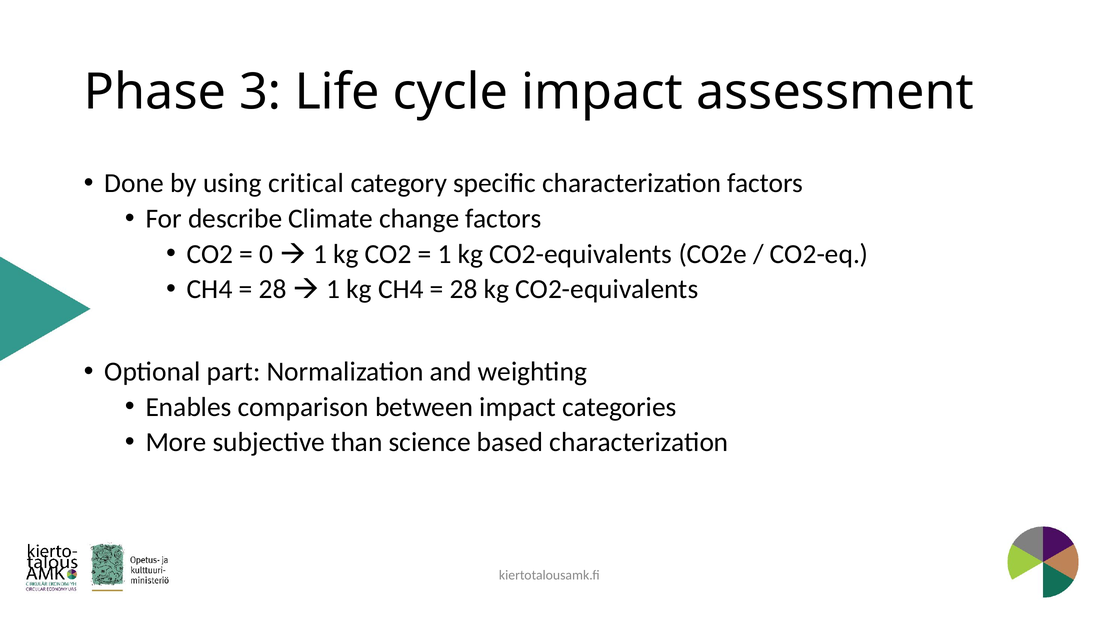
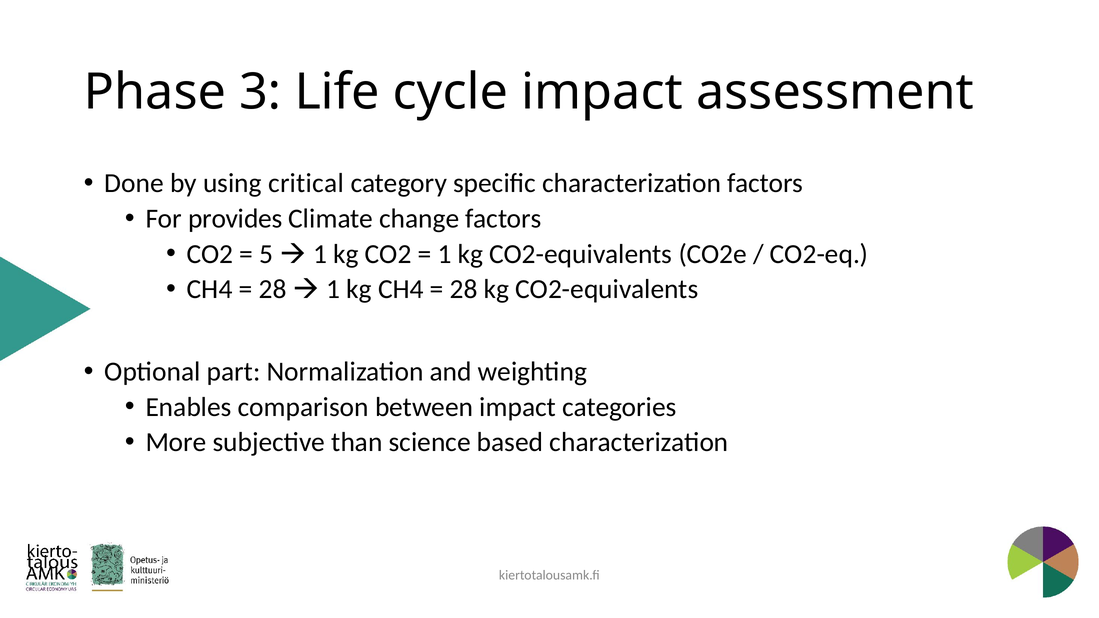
describe: describe -> provides
0: 0 -> 5
